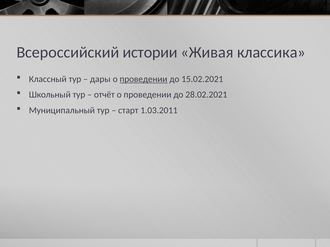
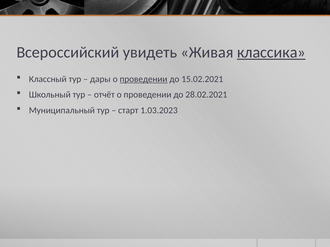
истории: истории -> увидеть
классика underline: none -> present
1.03.2011: 1.03.2011 -> 1.03.2023
